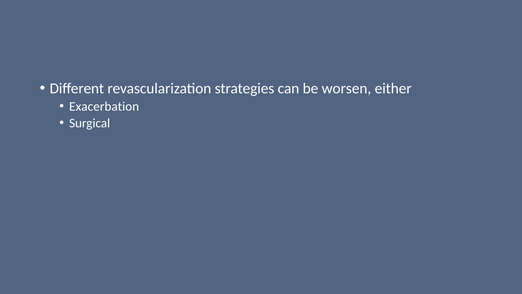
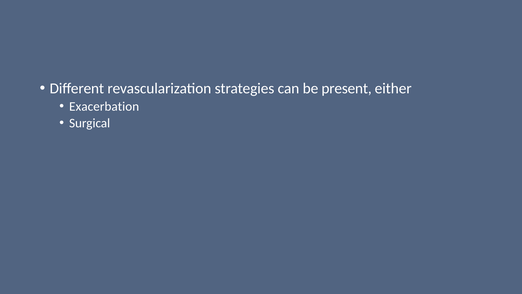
worsen: worsen -> present
